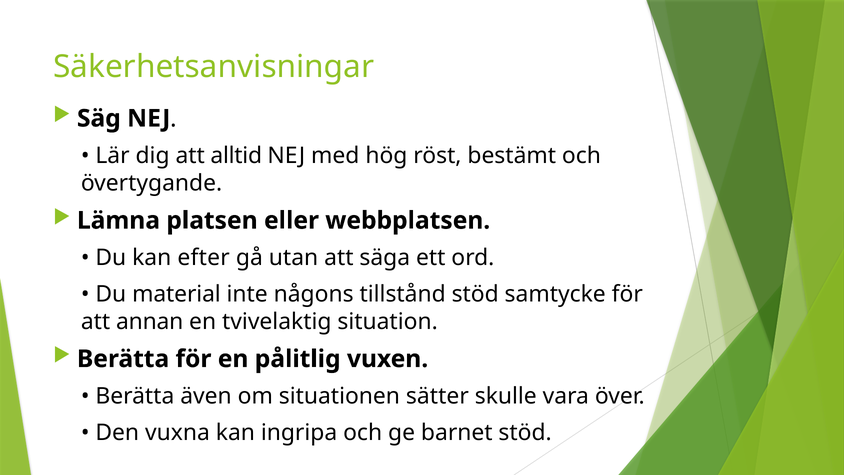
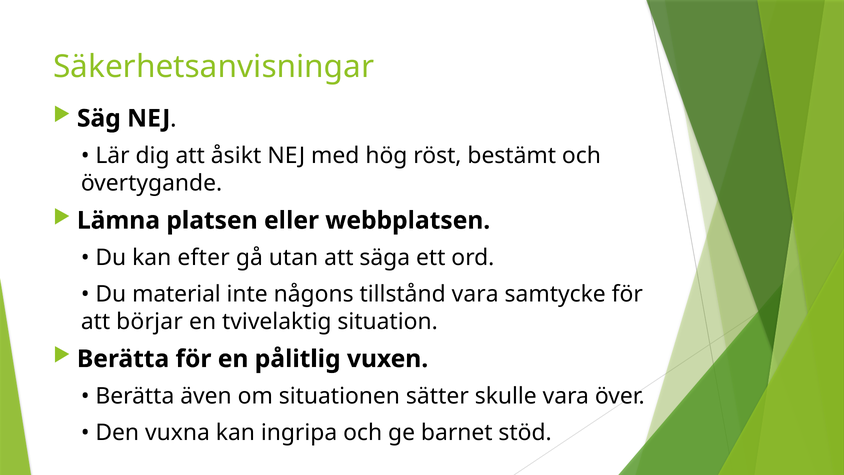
alltid: alltid -> åsikt
tillstånd stöd: stöd -> vara
annan: annan -> börjar
